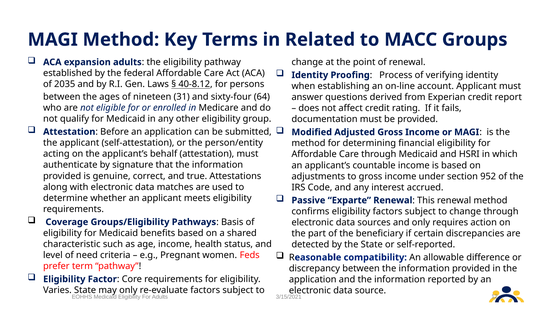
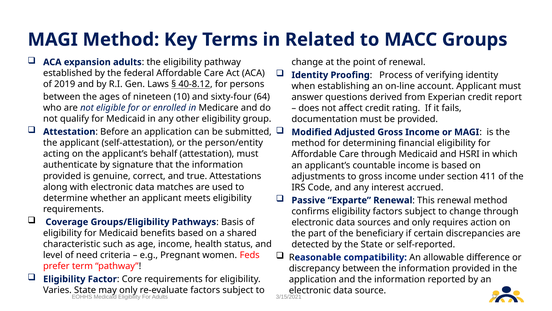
2035: 2035 -> 2019
31: 31 -> 10
952: 952 -> 411
